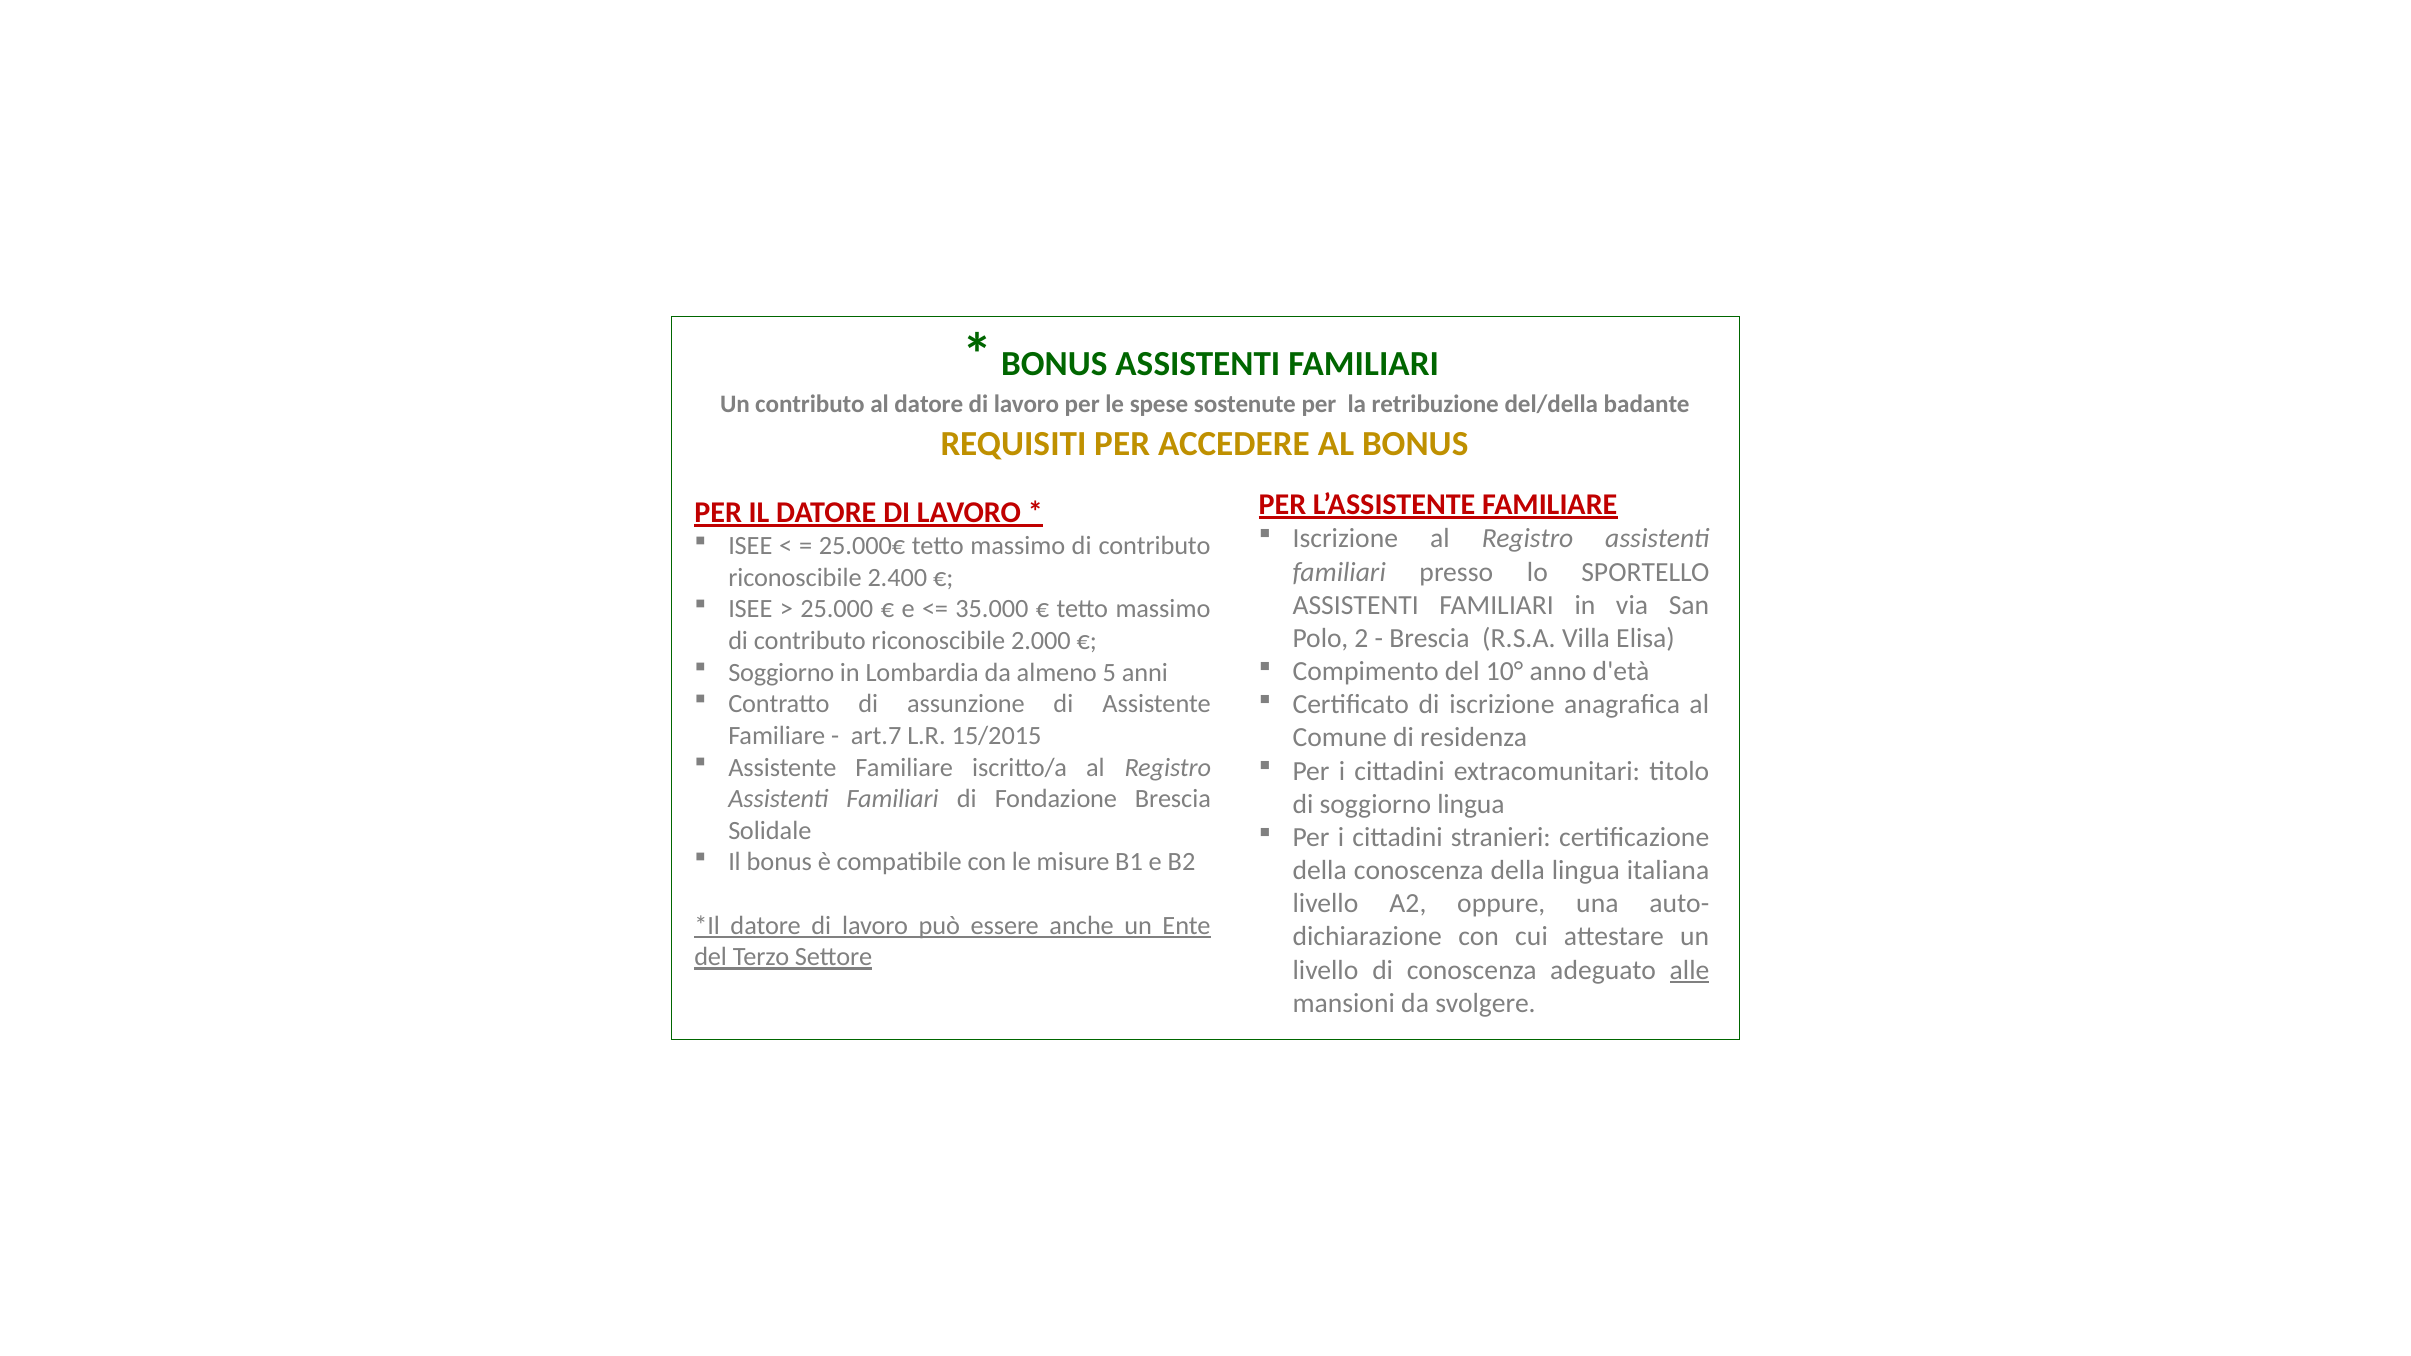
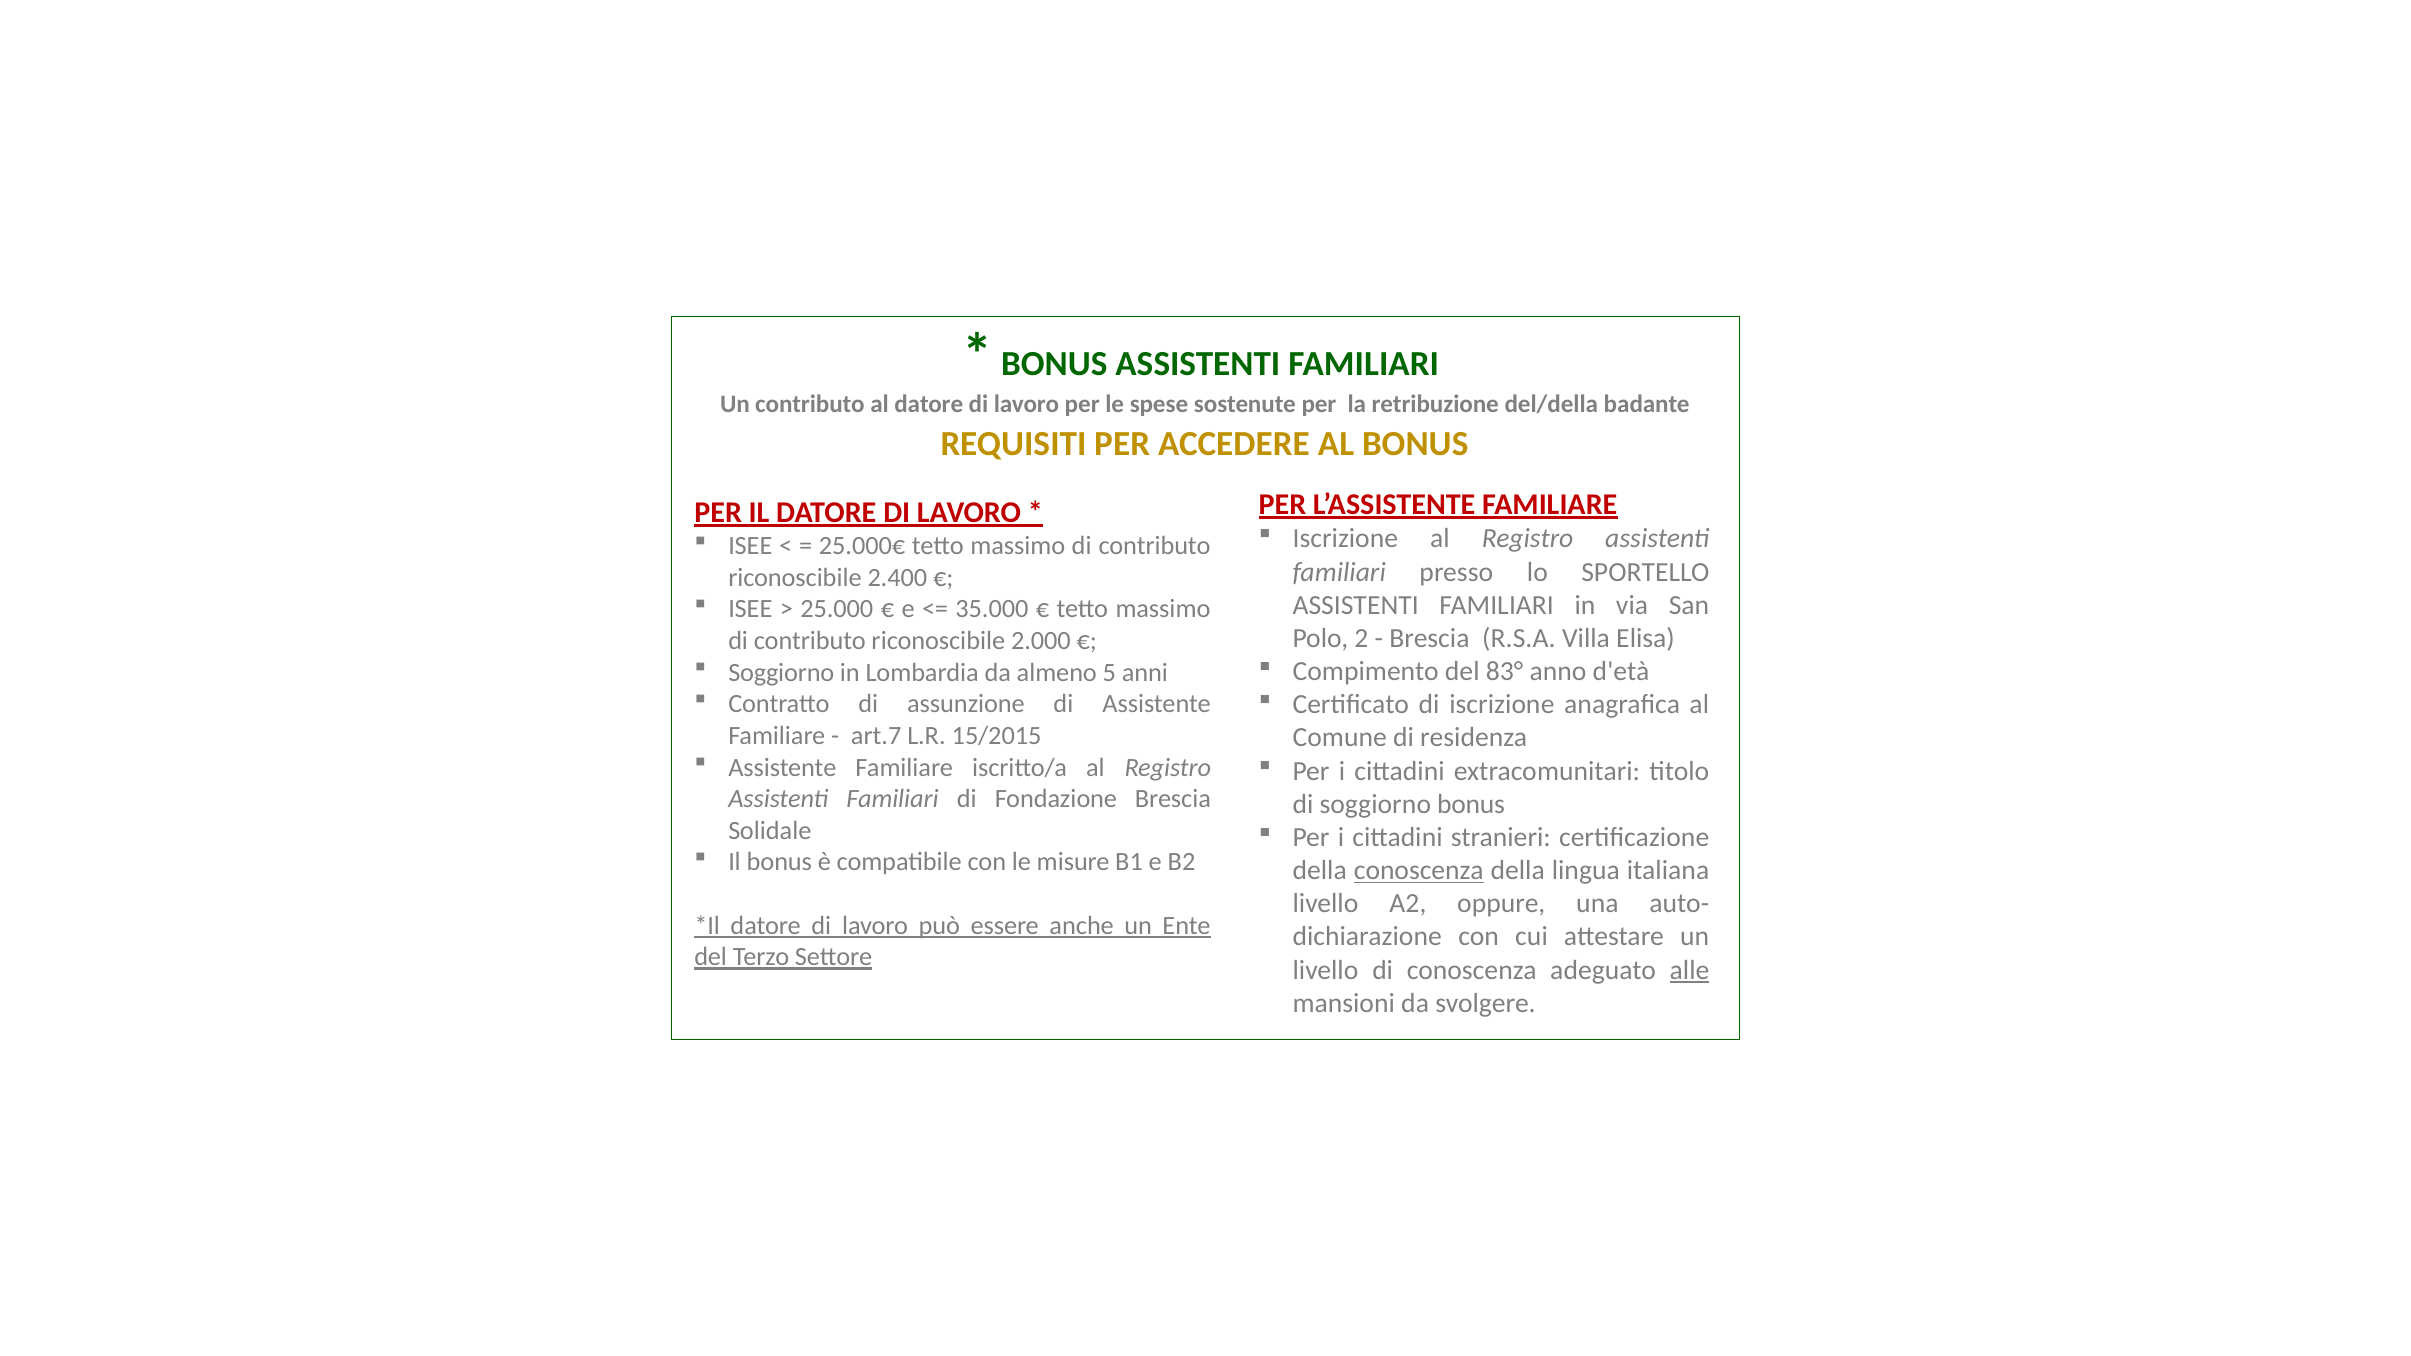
10°: 10° -> 83°
soggiorno lingua: lingua -> bonus
conoscenza at (1419, 871) underline: none -> present
